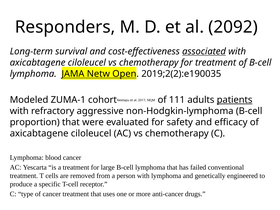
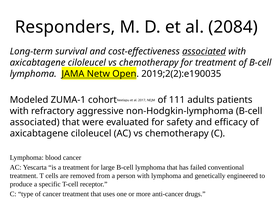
2092: 2092 -> 2084
patients underline: present -> none
proportion at (35, 122): proportion -> associated
